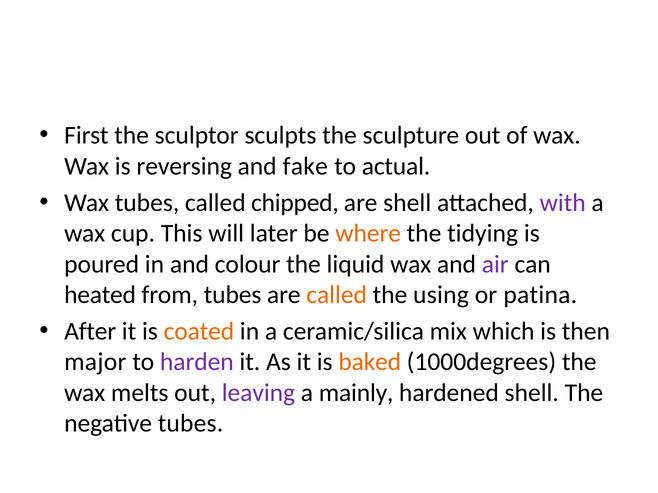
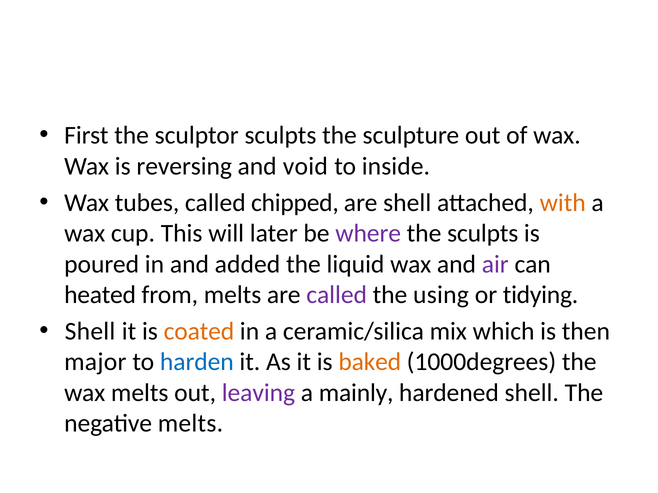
fake: fake -> void
actual: actual -> inside
with colour: purple -> orange
where colour: orange -> purple
the tidying: tidying -> sculpts
colour: colour -> added
from tubes: tubes -> melts
called at (337, 295) colour: orange -> purple
patina: patina -> tidying
After at (90, 332): After -> Shell
harden colour: purple -> blue
negative tubes: tubes -> melts
